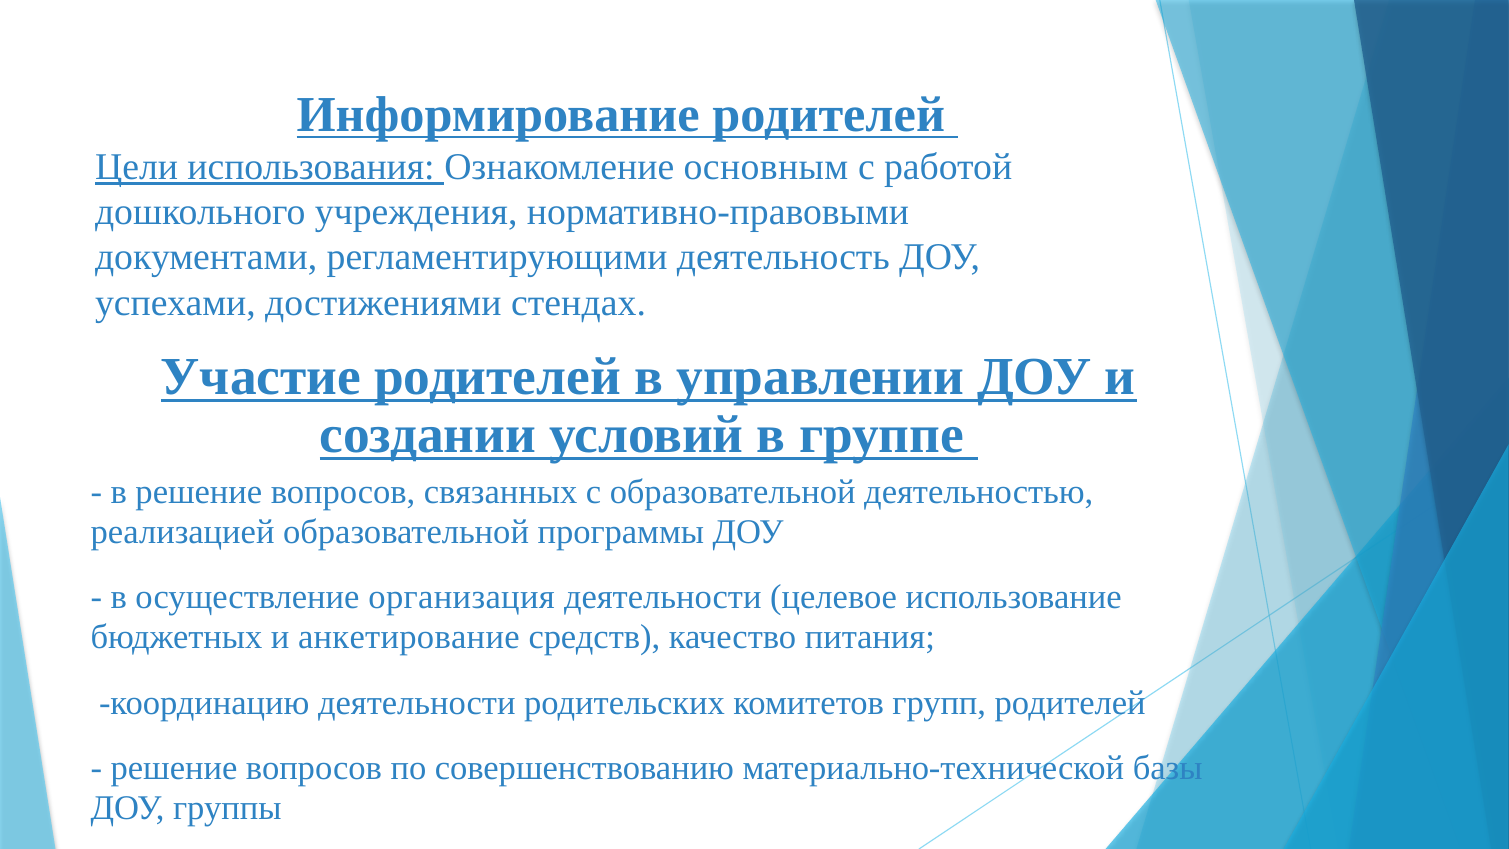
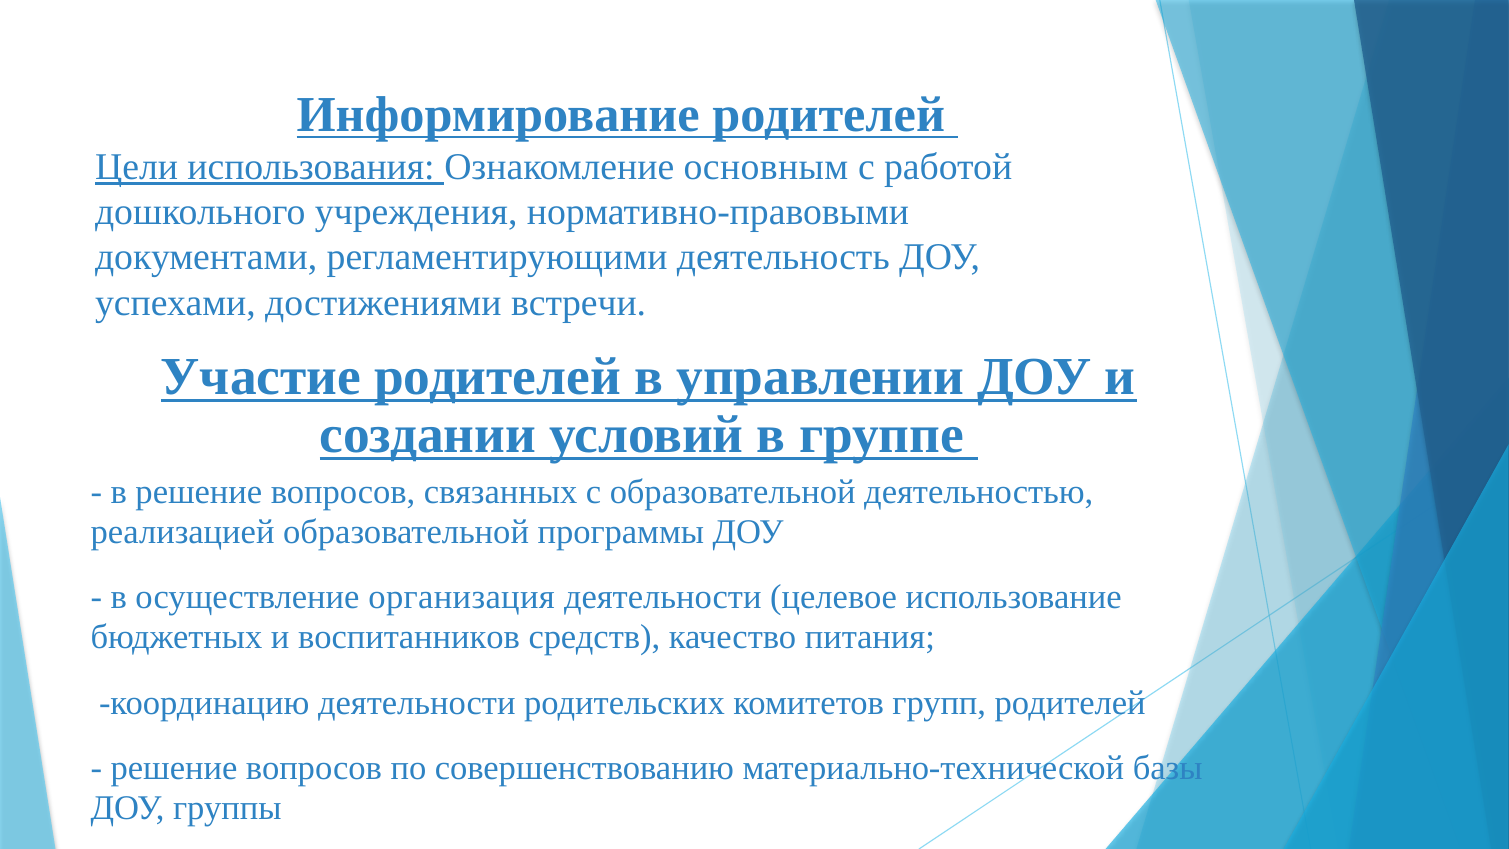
стендах: стендах -> встречи
анкетирование: анкетирование -> воспитанников
